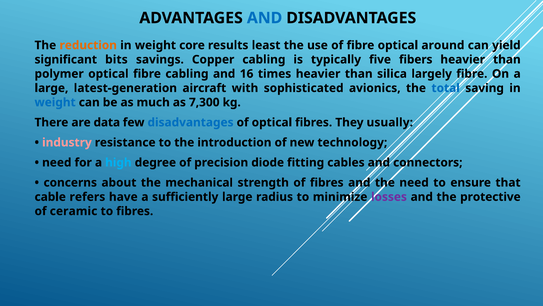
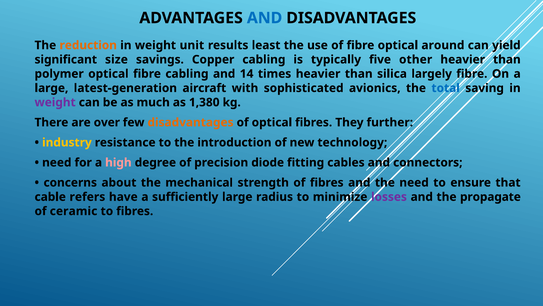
core: core -> unit
bits: bits -> size
fibers: fibers -> other
16: 16 -> 14
weight at (55, 102) colour: blue -> purple
7,300: 7,300 -> 1,380
data: data -> over
disadvantages at (191, 122) colour: blue -> orange
usually: usually -> further
industry colour: pink -> yellow
high colour: light blue -> pink
protective: protective -> propagate
